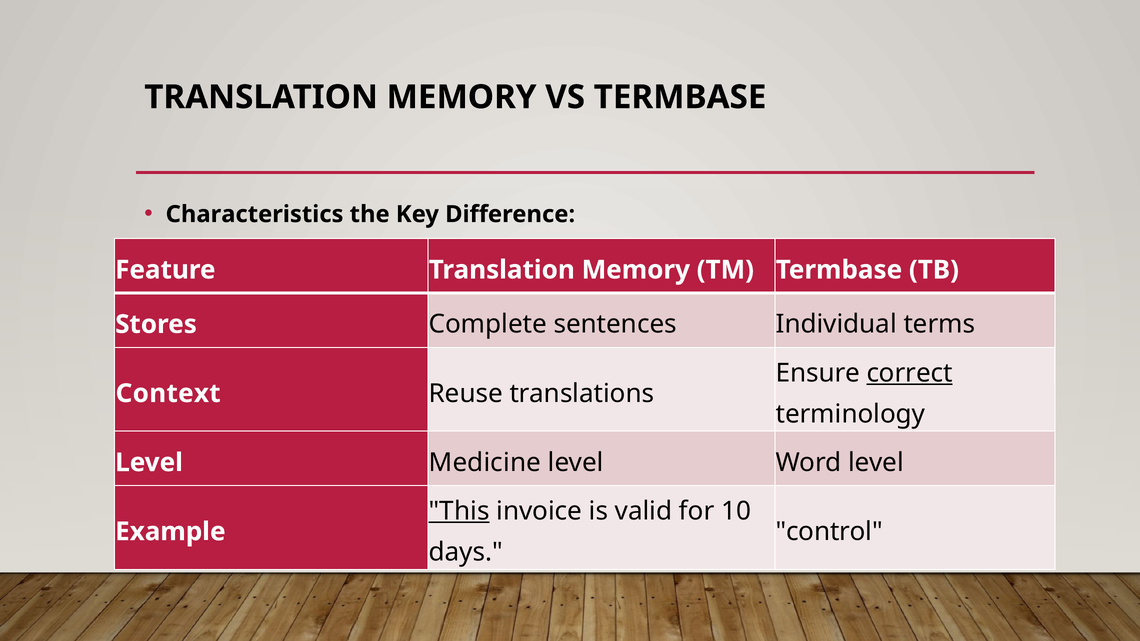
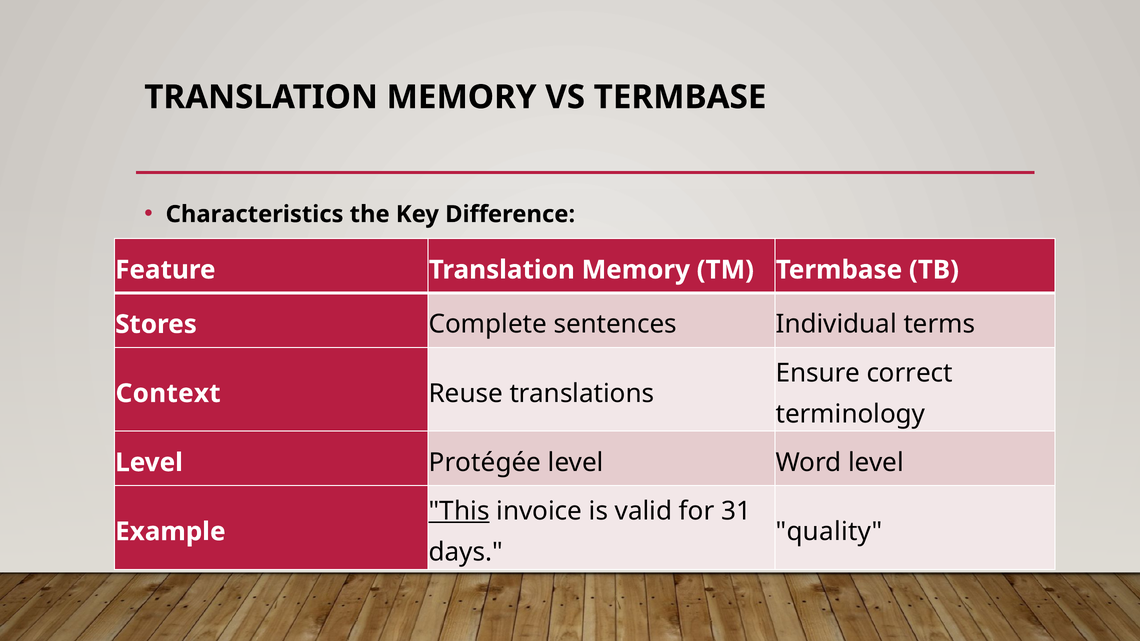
correct underline: present -> none
Medicine: Medicine -> Protégée
10: 10 -> 31
control: control -> quality
